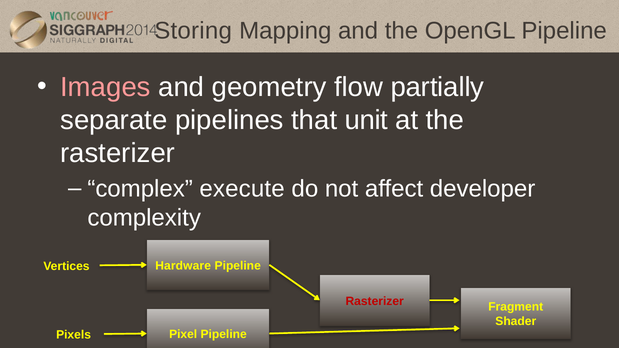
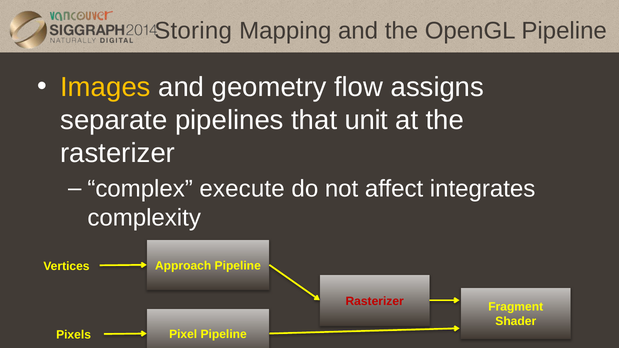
Images colour: pink -> yellow
partially: partially -> assigns
developer: developer -> integrates
Hardware: Hardware -> Approach
